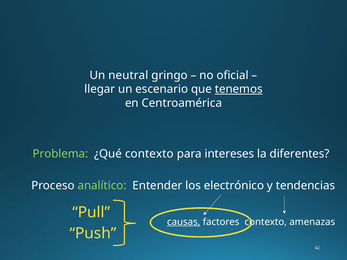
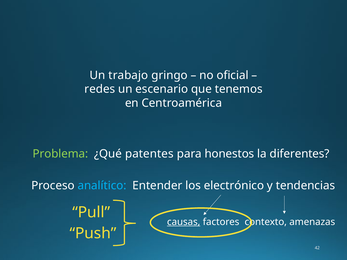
neutral: neutral -> trabajo
llegar: llegar -> redes
tenemos underline: present -> none
¿Qué contexto: contexto -> patentes
intereses: intereses -> honestos
analítico colour: light green -> light blue
